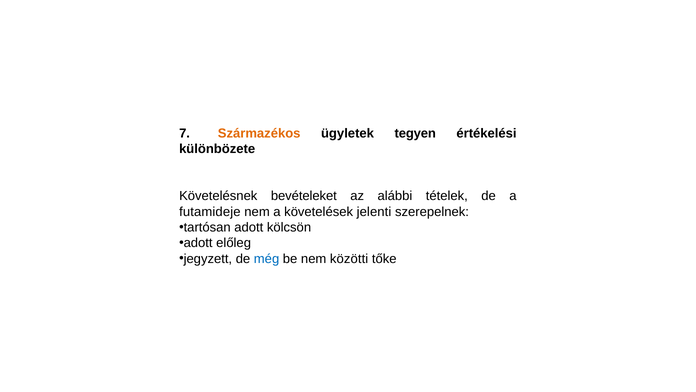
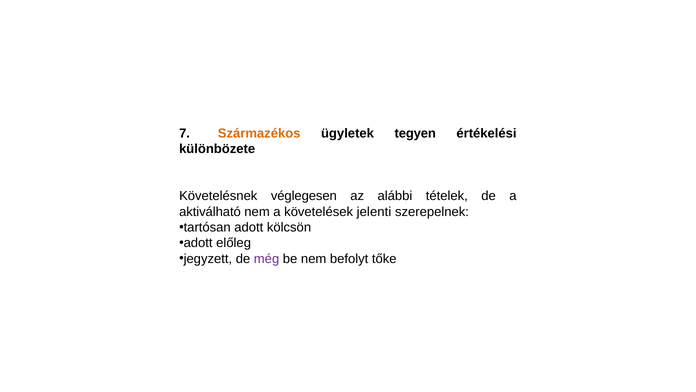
bevételeket: bevételeket -> véglegesen
futamideje: futamideje -> aktiválható
még colour: blue -> purple
közötti: közötti -> befolyt
